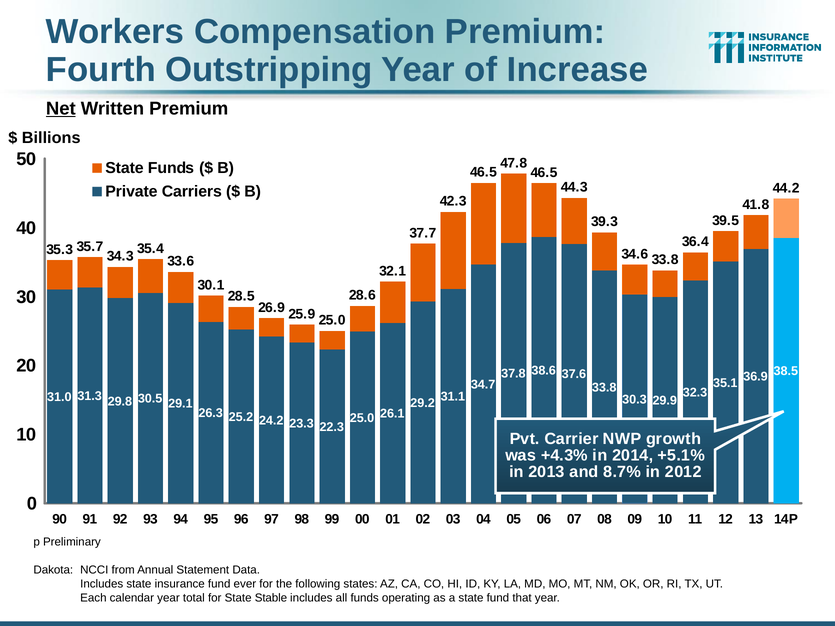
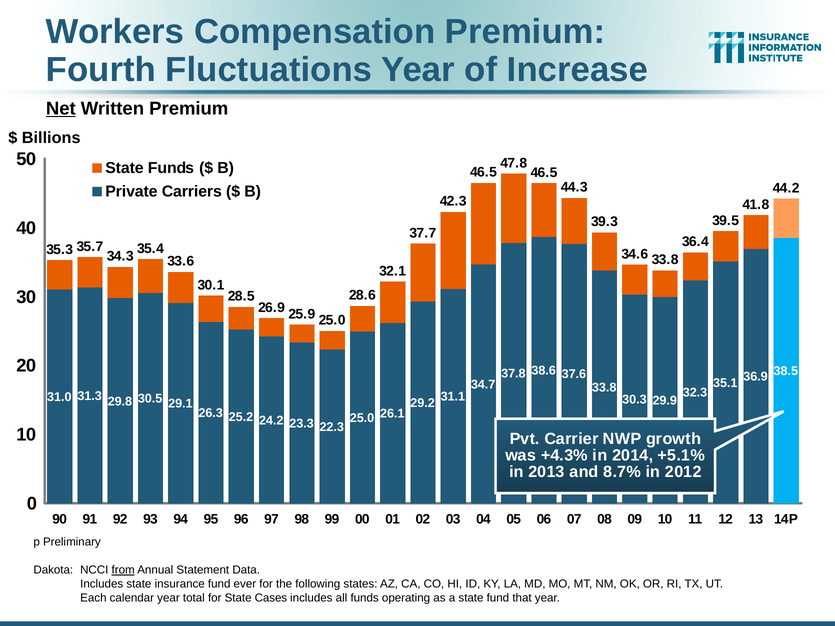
Outstripping: Outstripping -> Fluctuations
from underline: none -> present
Stable: Stable -> Cases
